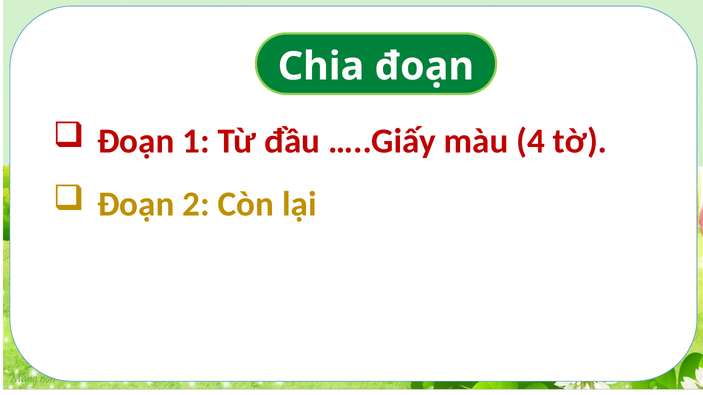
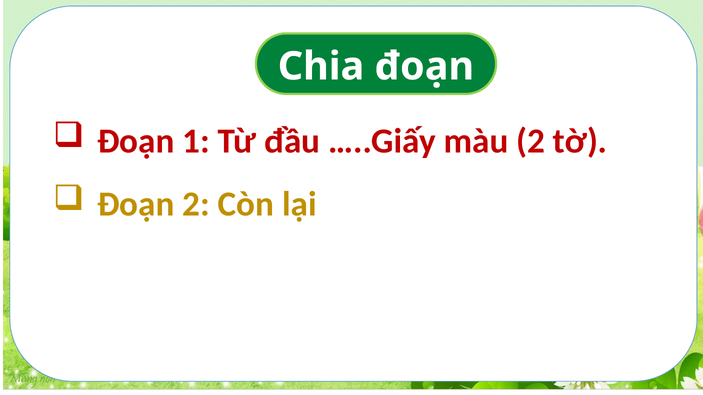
màu 4: 4 -> 2
